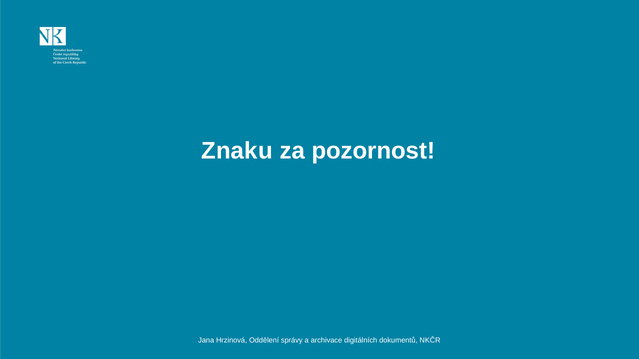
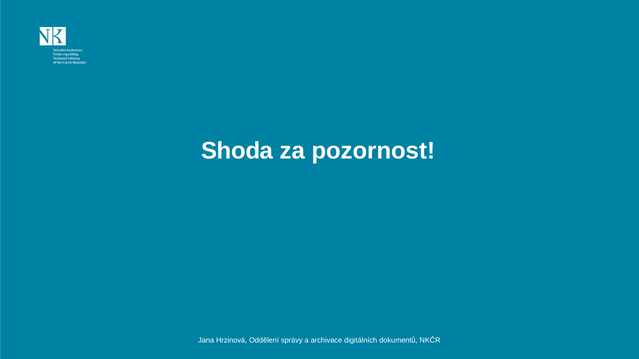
Znaku: Znaku -> Shoda
